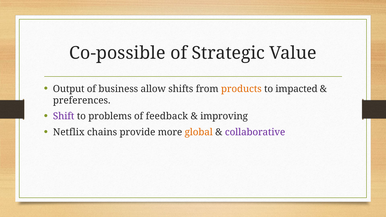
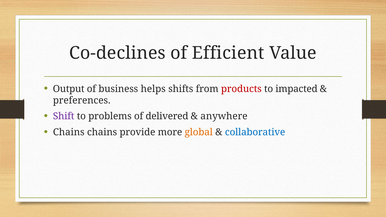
Co-possible: Co-possible -> Co-declines
Strategic: Strategic -> Efficient
allow: allow -> helps
products colour: orange -> red
feedback: feedback -> delivered
improving: improving -> anywhere
Netflix at (69, 132): Netflix -> Chains
collaborative colour: purple -> blue
